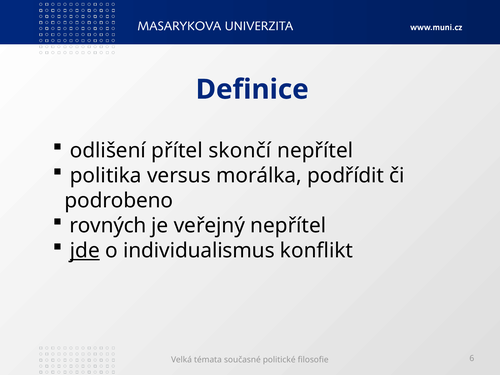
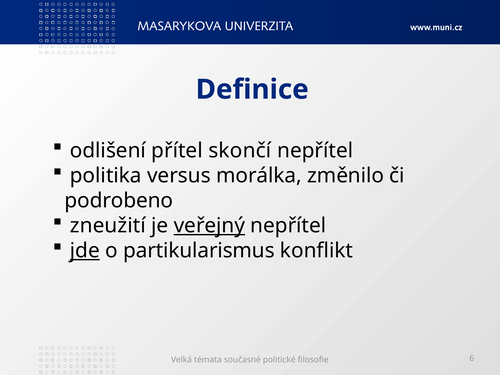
podřídit: podřídit -> změnilo
rovných: rovných -> zneužití
veřejný underline: none -> present
individualismus: individualismus -> partikularismus
